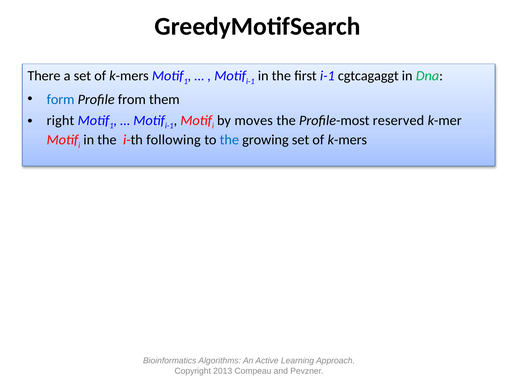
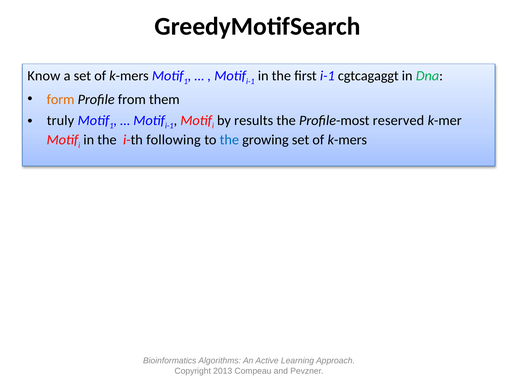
There: There -> Know
form colour: blue -> orange
right: right -> truly
moves: moves -> results
